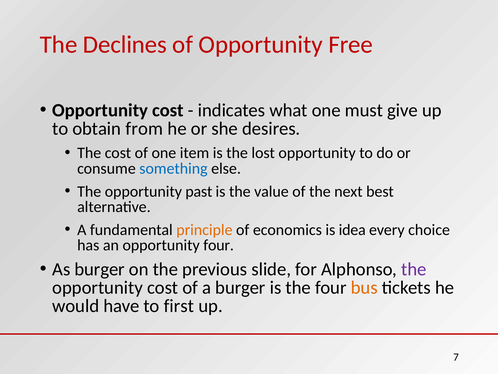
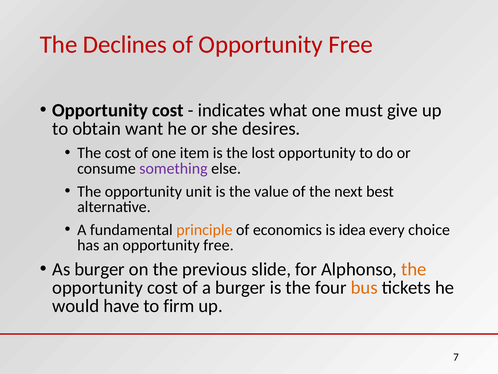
from: from -> want
something colour: blue -> purple
past: past -> unit
an opportunity four: four -> free
the at (414, 269) colour: purple -> orange
first: first -> firm
